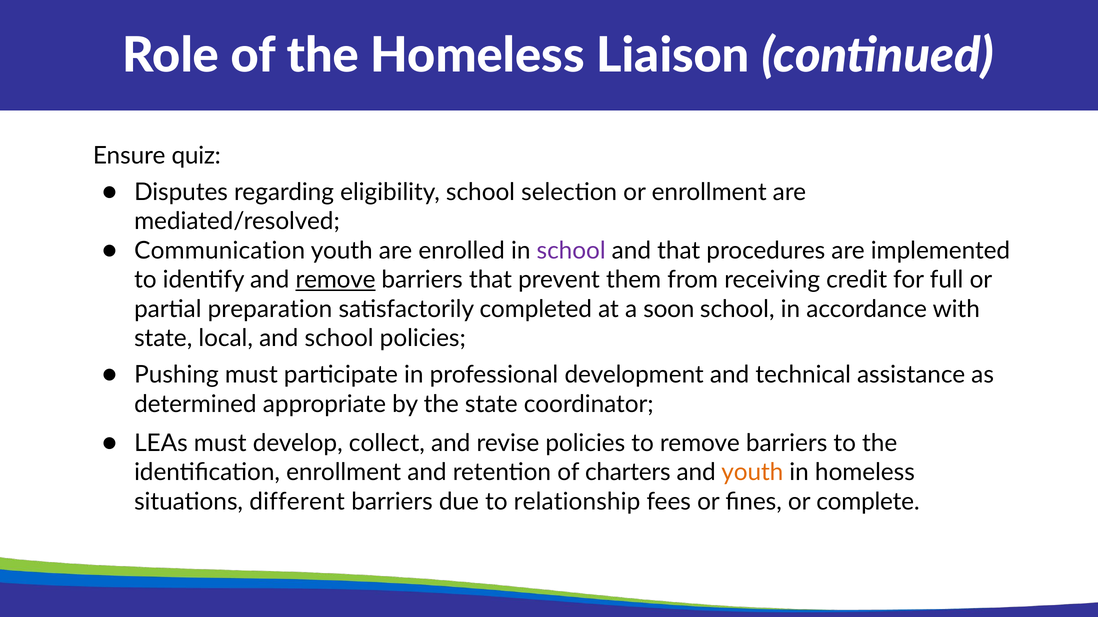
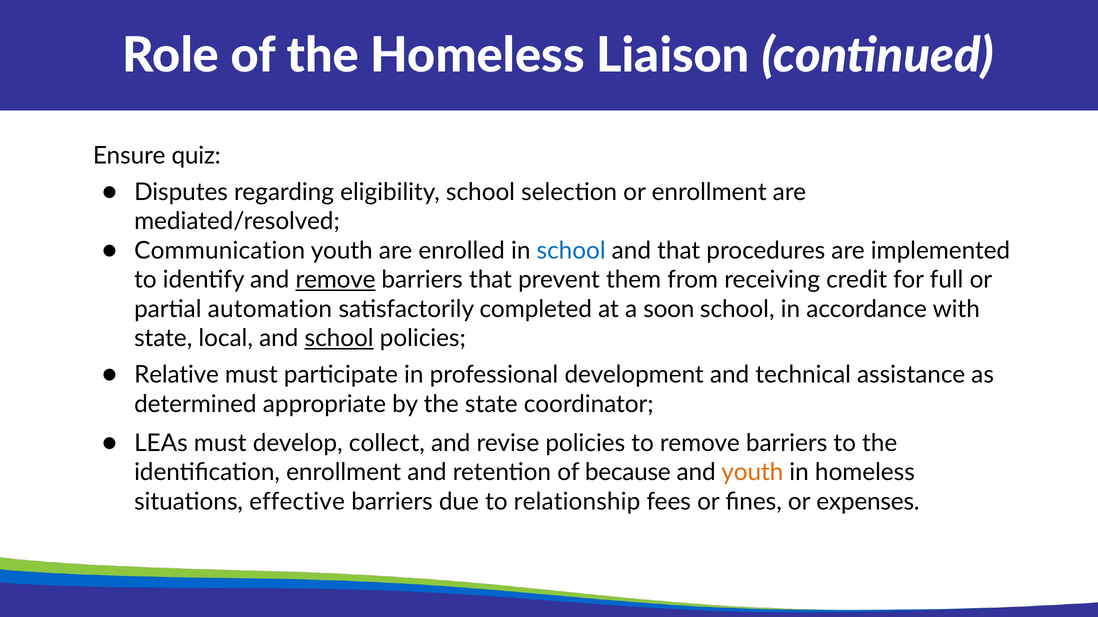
school at (571, 251) colour: purple -> blue
preparation: preparation -> automation
school at (339, 339) underline: none -> present
Pushing: Pushing -> Relative
charters: charters -> because
different: different -> effective
complete: complete -> expenses
